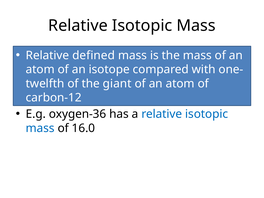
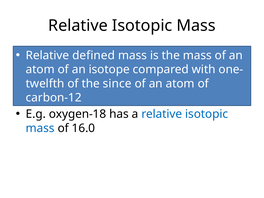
giant: giant -> since
oxygen-36: oxygen-36 -> oxygen-18
